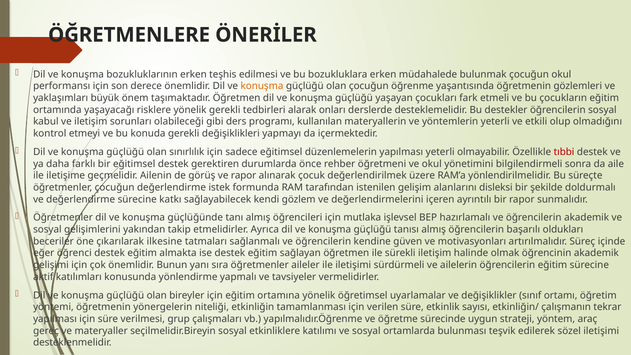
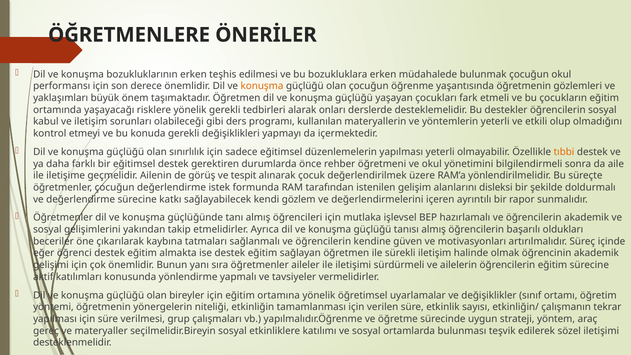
tıbbi colour: red -> orange
ve rapor: rapor -> tespit
ilkesine: ilkesine -> kaybına
